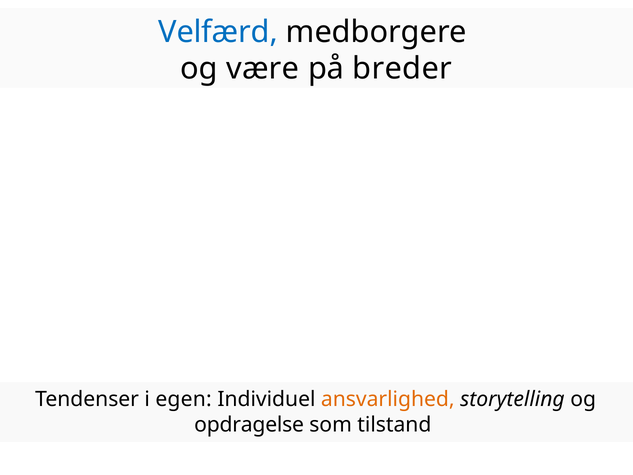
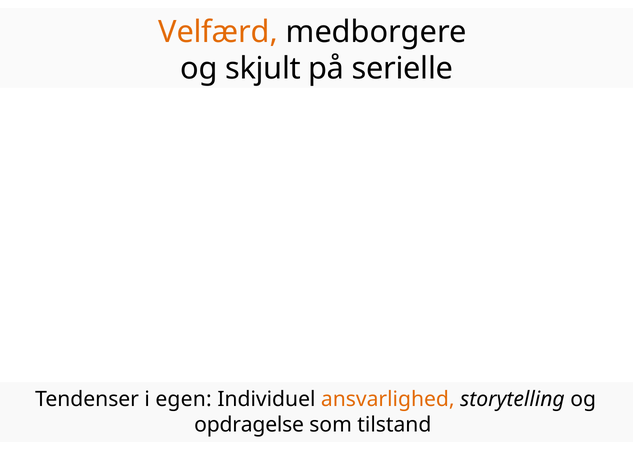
Velfærd colour: blue -> orange
være: være -> skjult
breder: breder -> serielle
